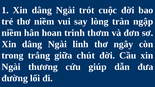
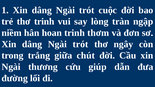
thơ niềm: niềm -> trinh
linh at (81, 44): linh -> trót
